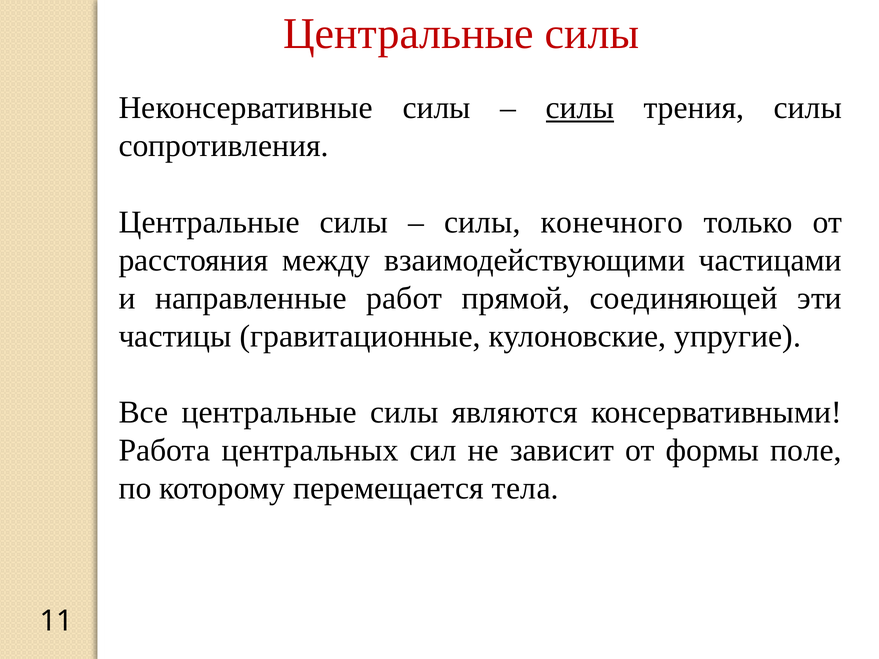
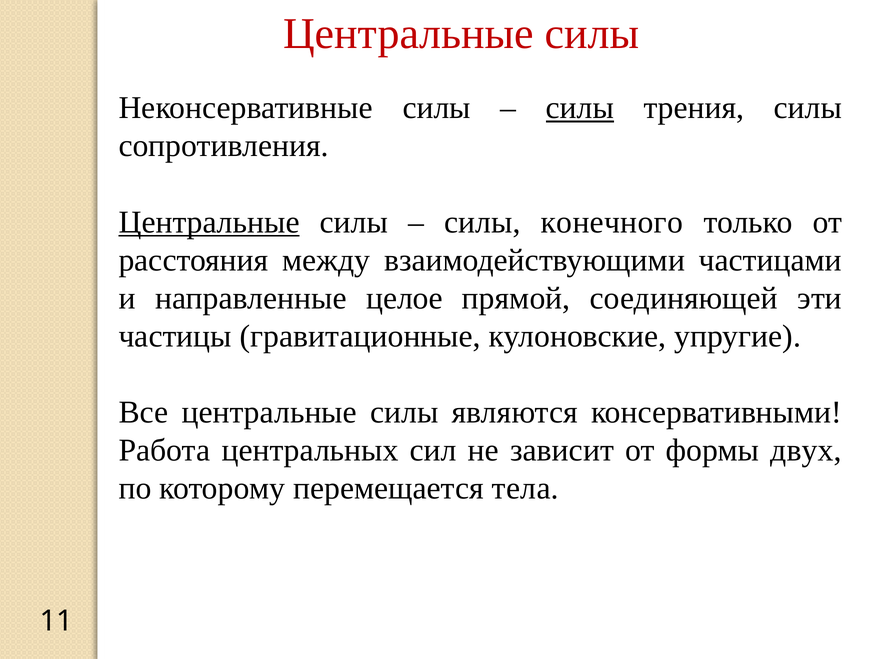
Центральные at (209, 222) underline: none -> present
работ: работ -> целое
поле: поле -> двух
